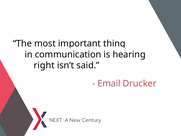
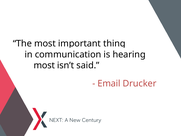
right at (44, 65): right -> most
